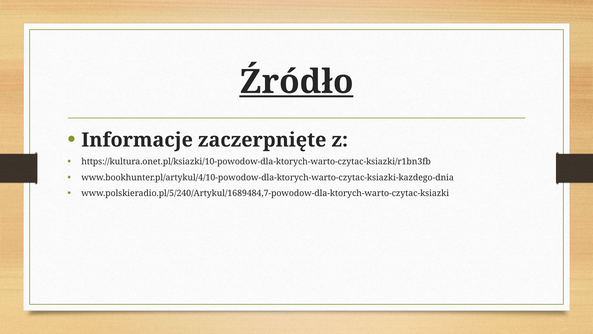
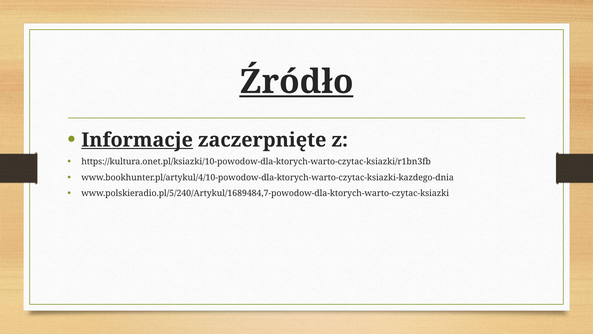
Informacje underline: none -> present
